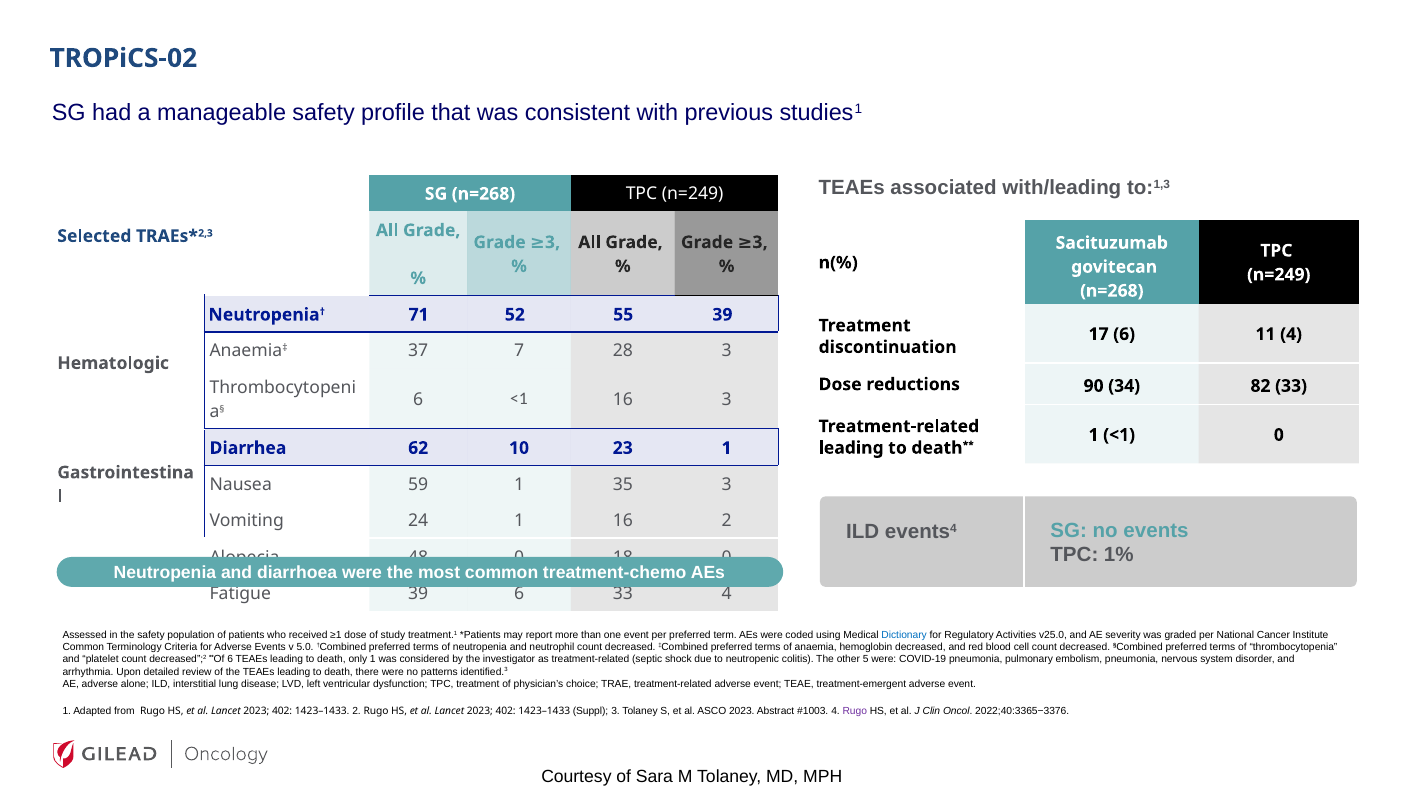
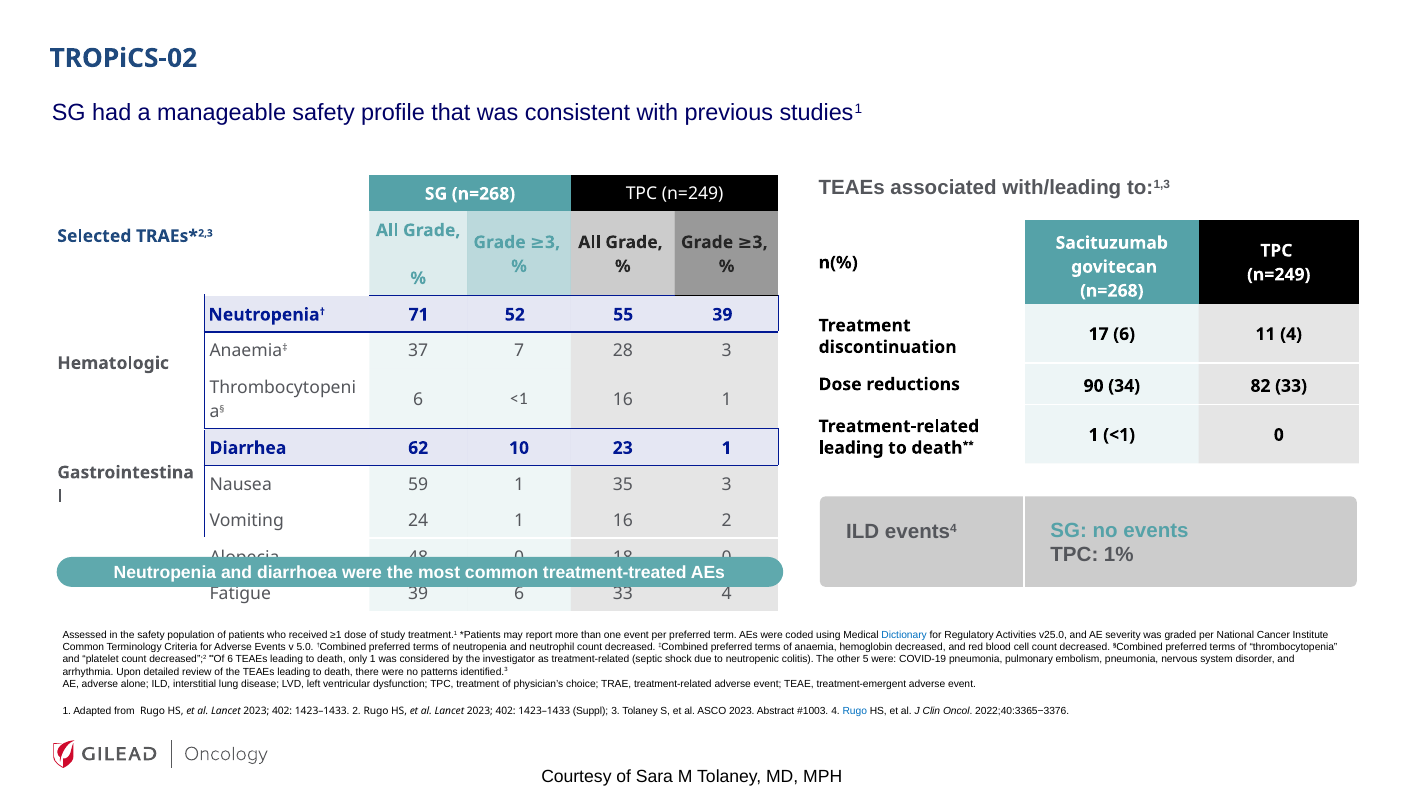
16 3: 3 -> 1
treatment-chemo: treatment-chemo -> treatment-treated
Rugo at (855, 711) colour: purple -> blue
